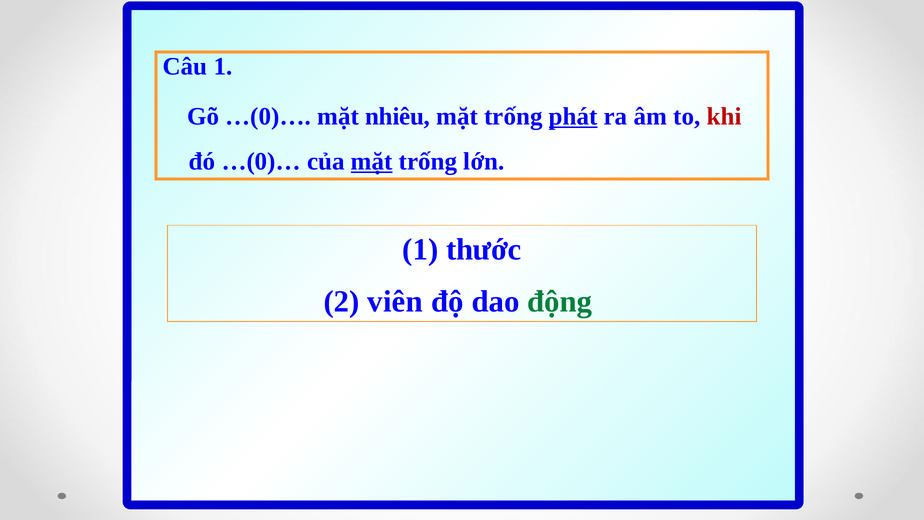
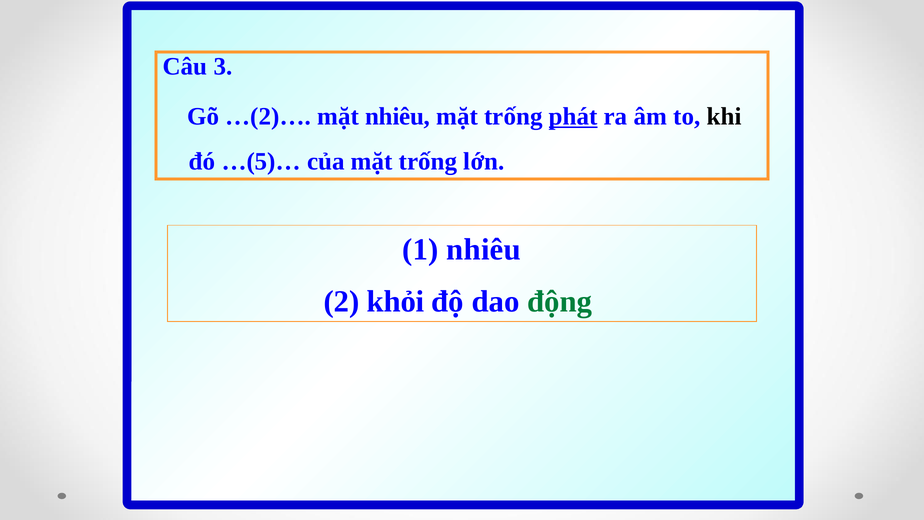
Câu 1: 1 -> 3
Gõ …(0)…: …(0)… -> …(2)…
khi colour: red -> black
đó …(0)…: …(0)… -> …(5)…
mặt at (372, 162) underline: present -> none
1 thước: thước -> nhiêu
viên: viên -> khỏi
